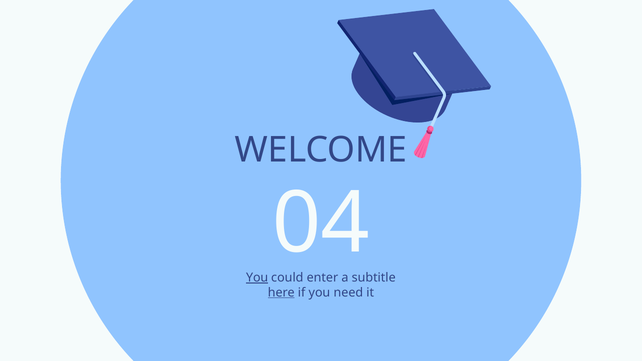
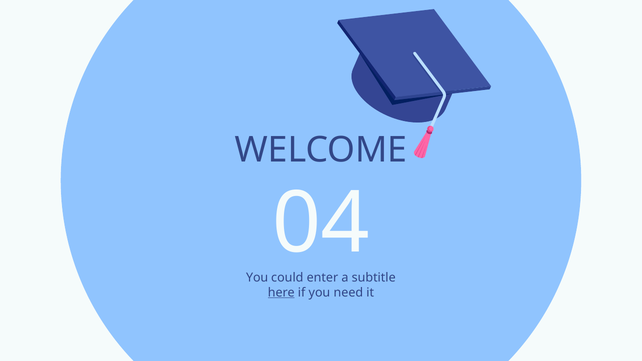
You at (257, 278) underline: present -> none
